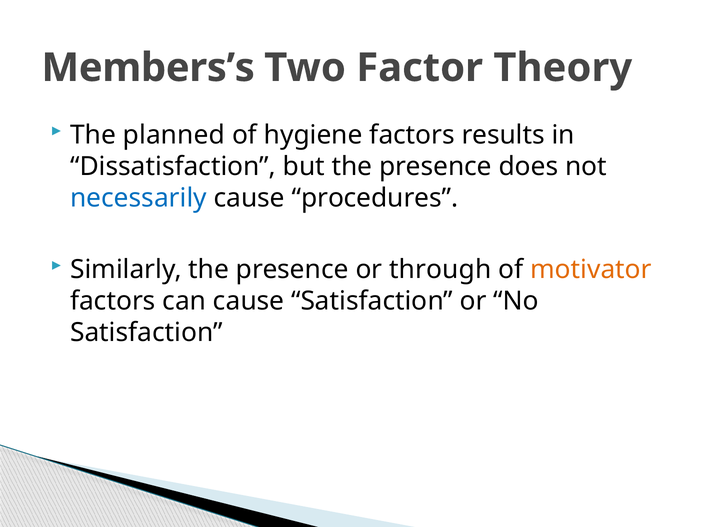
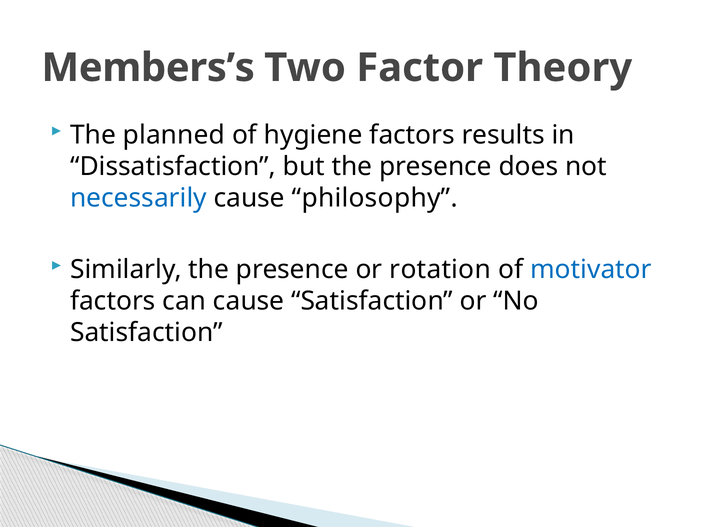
procedures: procedures -> philosophy
through: through -> rotation
motivator colour: orange -> blue
